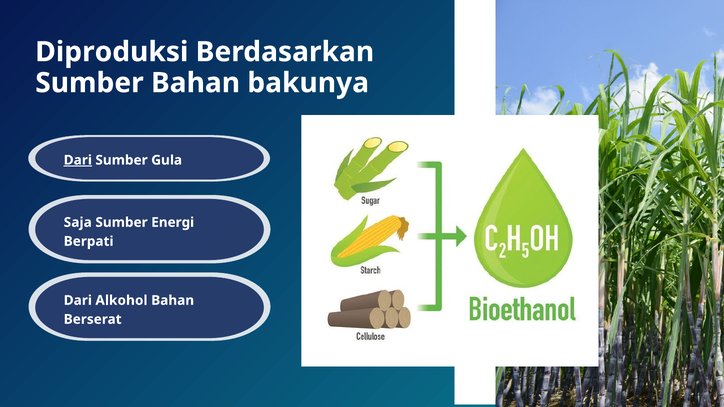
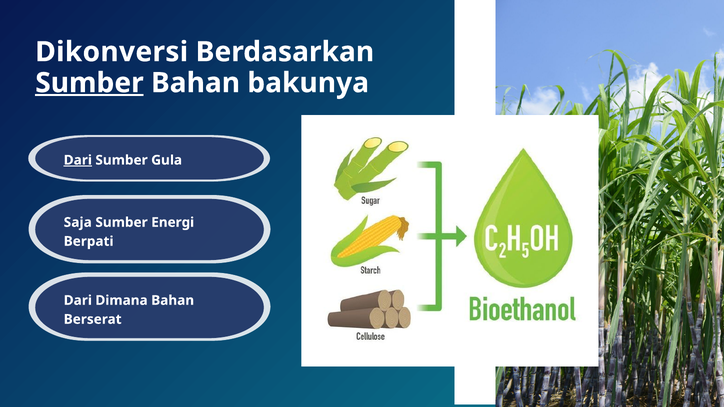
Diproduksi: Diproduksi -> Dikonversi
Sumber at (89, 83) underline: none -> present
Alkohol: Alkohol -> Dimana
